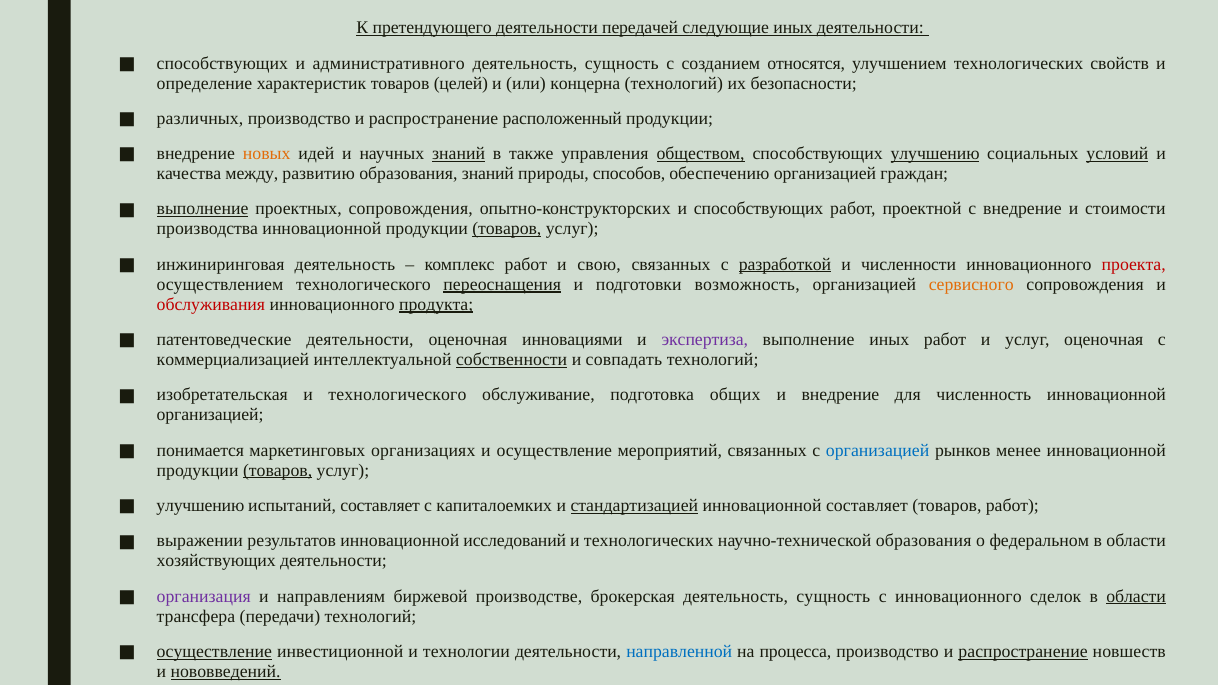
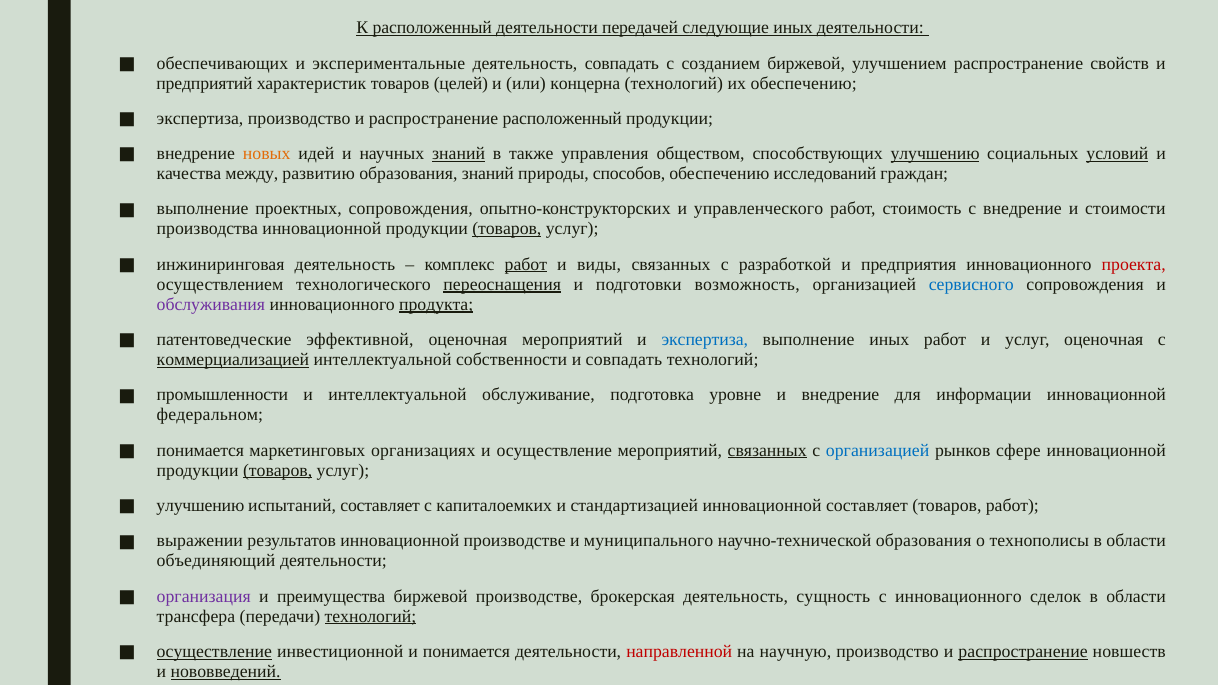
К претендующего: претендующего -> расположенный
способствующих at (222, 63): способствующих -> обеспечивающих
административного: административного -> экспериментальные
сущность at (622, 63): сущность -> совпадать
созданием относятся: относятся -> биржевой
улучшением технологических: технологических -> распространение
определение: определение -> предприятий
их безопасности: безопасности -> обеспечению
различных at (200, 118): различных -> экспертиза
обществом underline: present -> none
обеспечению организацией: организацией -> исследований
выполнение at (203, 209) underline: present -> none
и способствующих: способствующих -> управленческого
проектной: проектной -> стоимость
работ at (526, 264) underline: none -> present
свою: свою -> виды
разработкой underline: present -> none
численности: численности -> предприятия
сервисного colour: orange -> blue
обслуживания colour: red -> purple
патентоведческие деятельности: деятельности -> эффективной
оценочная инновациями: инновациями -> мероприятий
экспертиза at (705, 340) colour: purple -> blue
коммерциализацией underline: none -> present
собственности underline: present -> none
изобретательская: изобретательская -> промышленности
и технологического: технологического -> интеллектуальной
общих: общих -> уровне
численность: численность -> информации
организацией at (210, 415): организацией -> федеральном
связанных at (767, 450) underline: none -> present
менее: менее -> сфере
стандартизацией underline: present -> none
инновационной исследований: исследований -> производстве
и технологических: технологических -> муниципального
федеральном: федеральном -> технополисы
хозяйствующих: хозяйствующих -> объединяющий
направлениям: направлениям -> преимущества
области at (1136, 596) underline: present -> none
технологий at (370, 616) underline: none -> present
и технологии: технологии -> понимается
направленной colour: blue -> red
процесса: процесса -> научную
